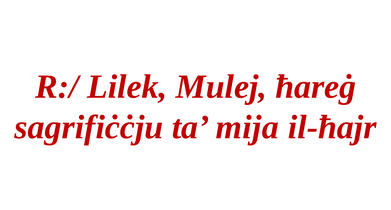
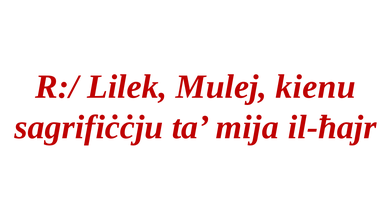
ħareġ: ħareġ -> kienu
